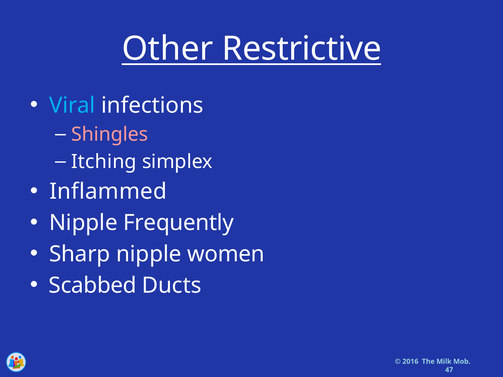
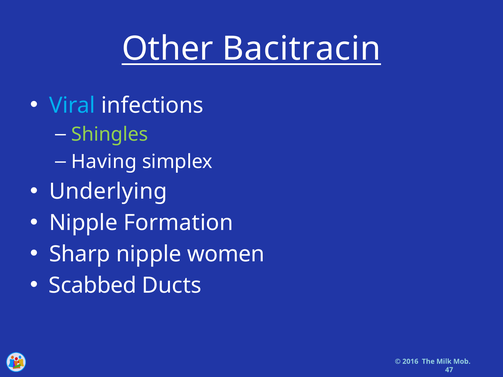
Restrictive: Restrictive -> Bacitracin
Shingles colour: pink -> light green
Itching: Itching -> Having
Inflammed: Inflammed -> Underlying
Frequently: Frequently -> Formation
